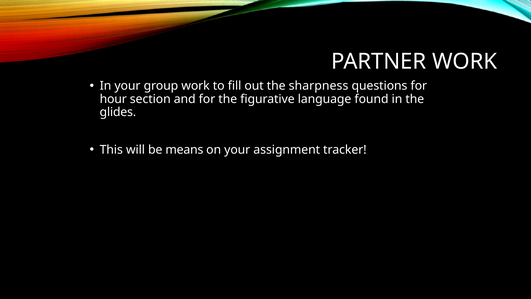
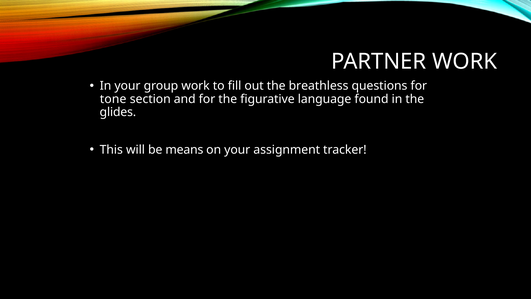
sharpness: sharpness -> breathless
hour: hour -> tone
